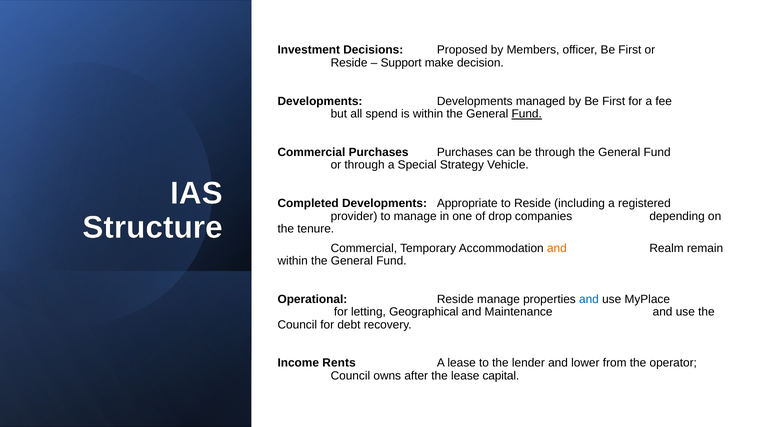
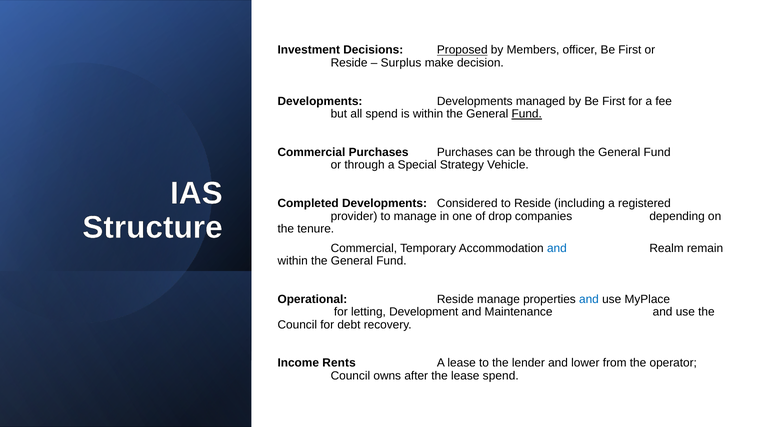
Proposed underline: none -> present
Support: Support -> Surplus
Appropriate: Appropriate -> Considered
and at (557, 248) colour: orange -> blue
Geographical: Geographical -> Development
lease capital: capital -> spend
